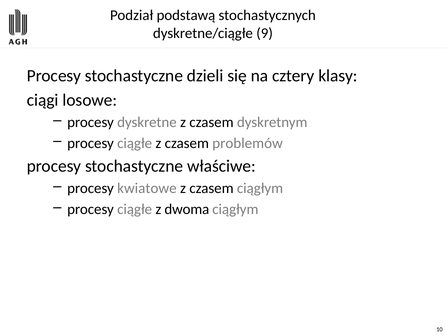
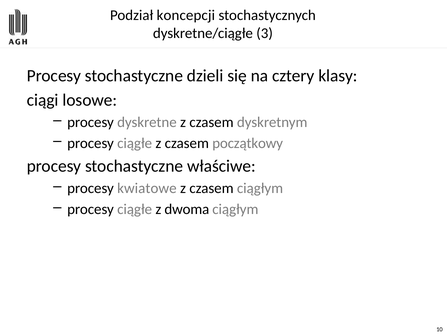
podstawą: podstawą -> koncepcji
9: 9 -> 3
problemów: problemów -> początkowy
